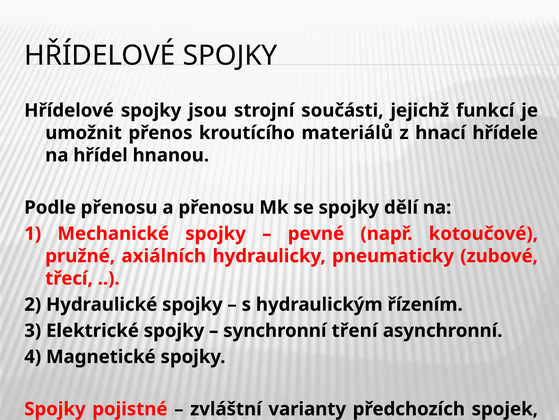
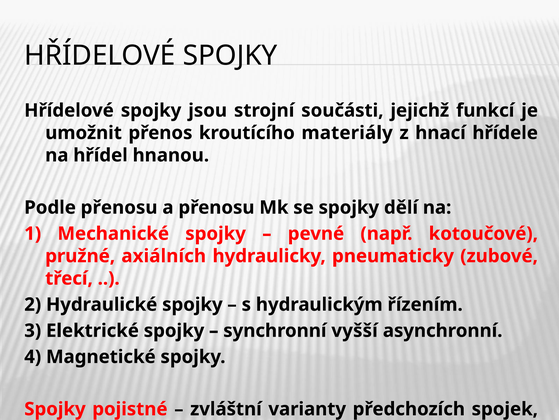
materiálů: materiálů -> materiály
tření: tření -> vyšší
